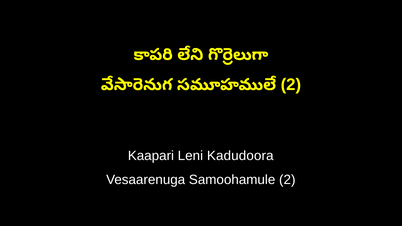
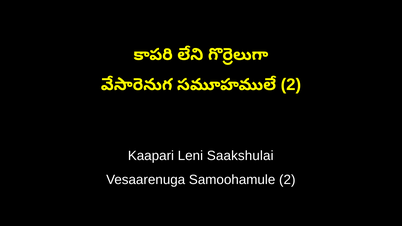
Kadudoora: Kadudoora -> Saakshulai
